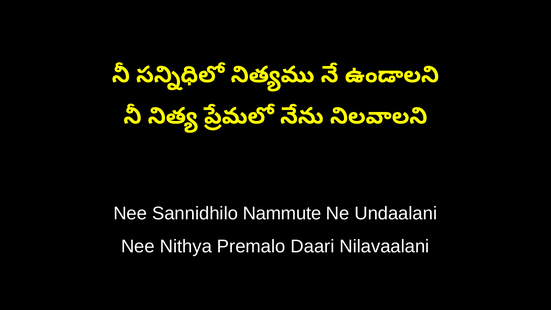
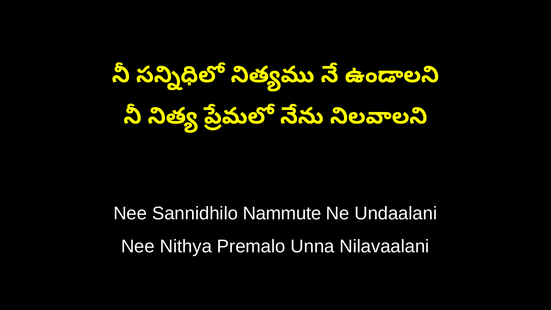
Daari: Daari -> Unna
